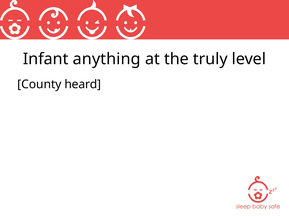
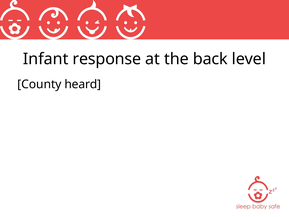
anything: anything -> response
truly: truly -> back
